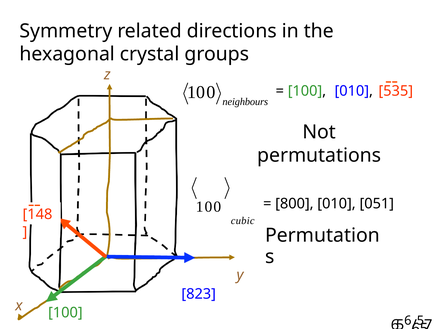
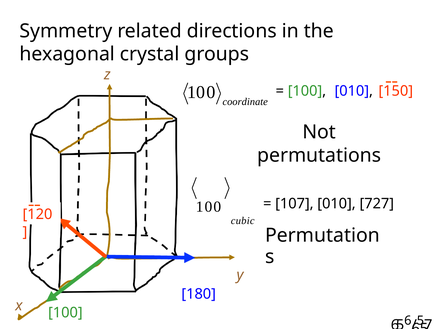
535: 535 -> 150
neighbours: neighbours -> coordinate
800: 800 -> 107
051: 051 -> 727
148: 148 -> 120
823: 823 -> 180
